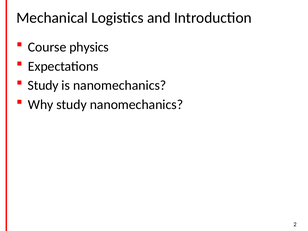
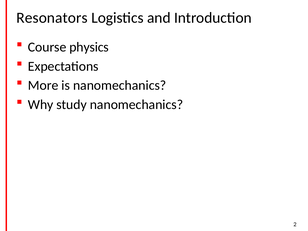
Mechanical: Mechanical -> Resonators
Study at (43, 85): Study -> More
